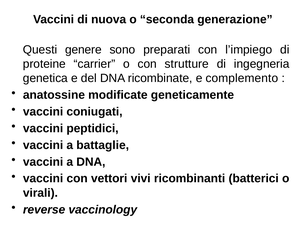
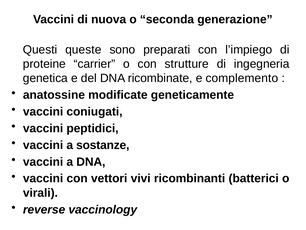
genere: genere -> queste
battaglie: battaglie -> sostanze
